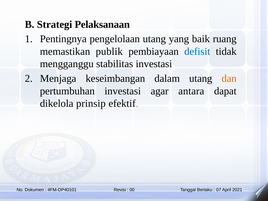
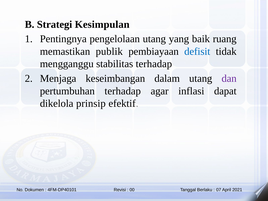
Pelaksanaan: Pelaksanaan -> Kesimpulan
stabilitas investasi: investasi -> terhadap
dan colour: orange -> purple
pertumbuhan investasi: investasi -> terhadap
antara: antara -> inflasi
